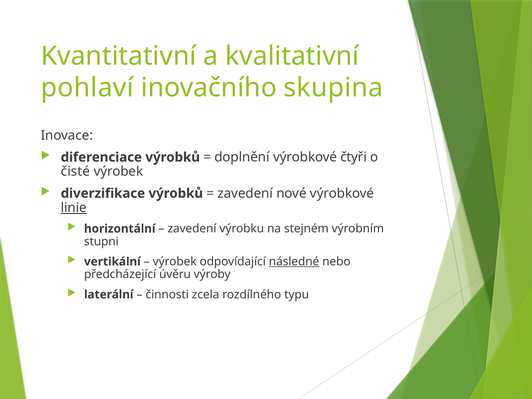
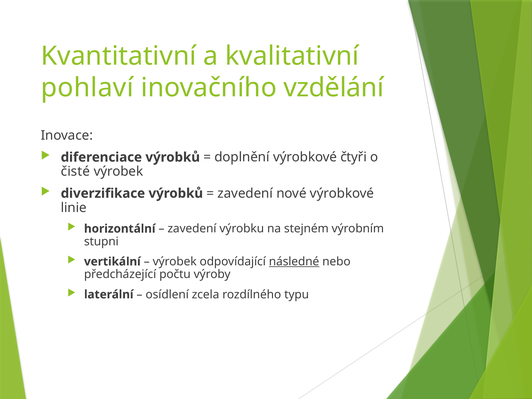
skupina: skupina -> vzdělání
linie underline: present -> none
úvěru: úvěru -> počtu
činnosti: činnosti -> osídlení
